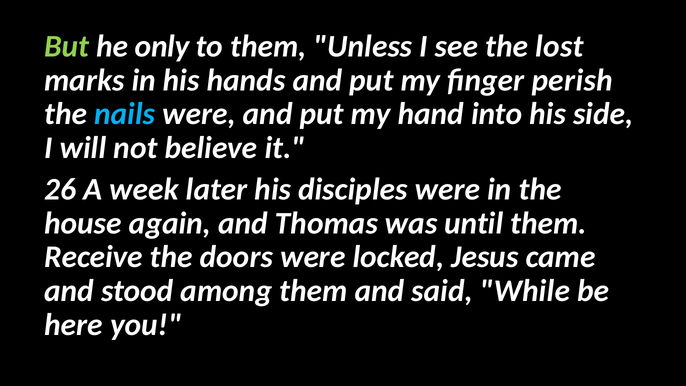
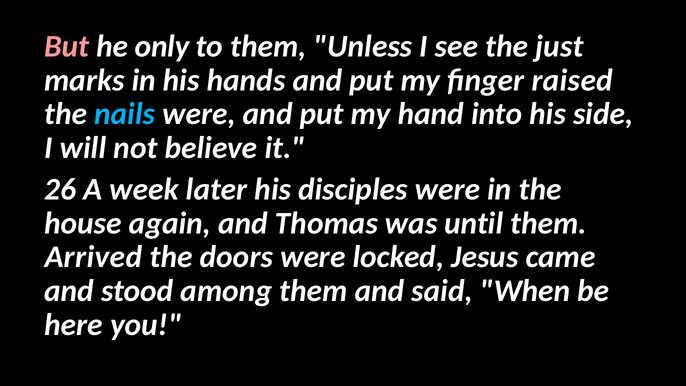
But colour: light green -> pink
lost: lost -> just
perish: perish -> raised
Receive: Receive -> Arrived
While: While -> When
